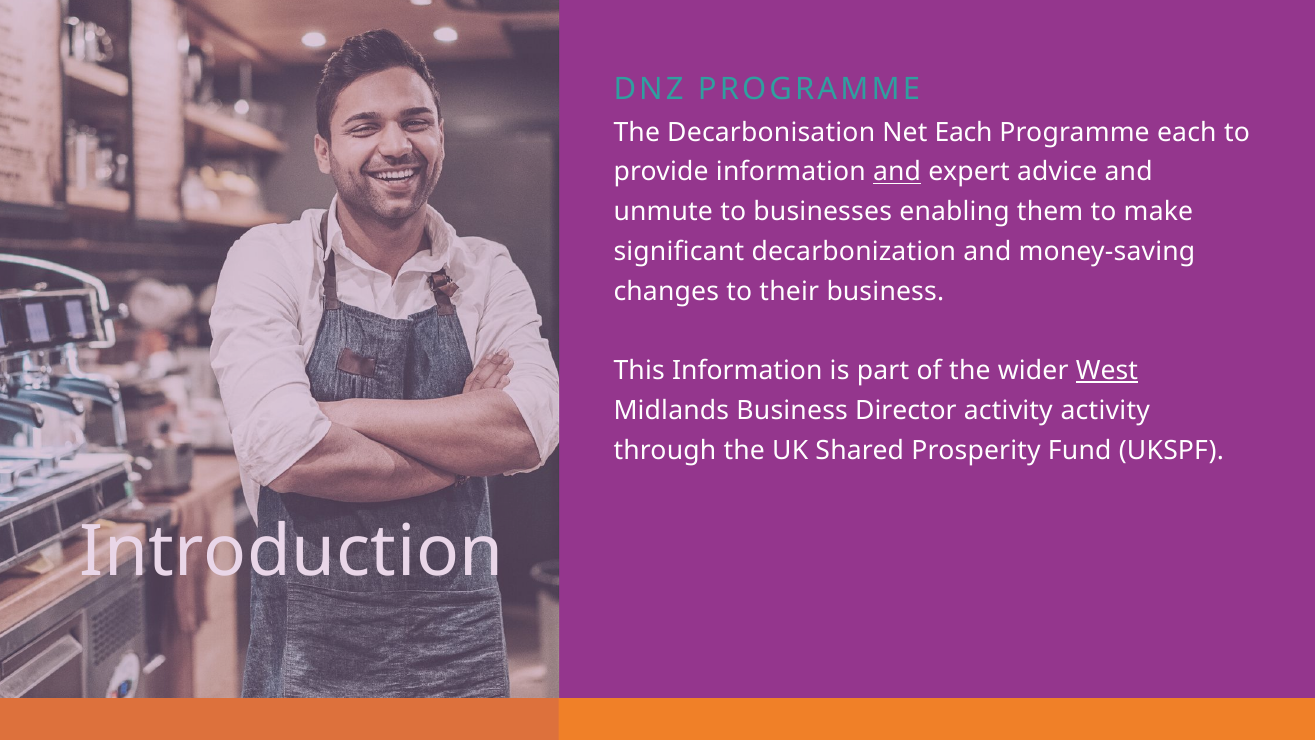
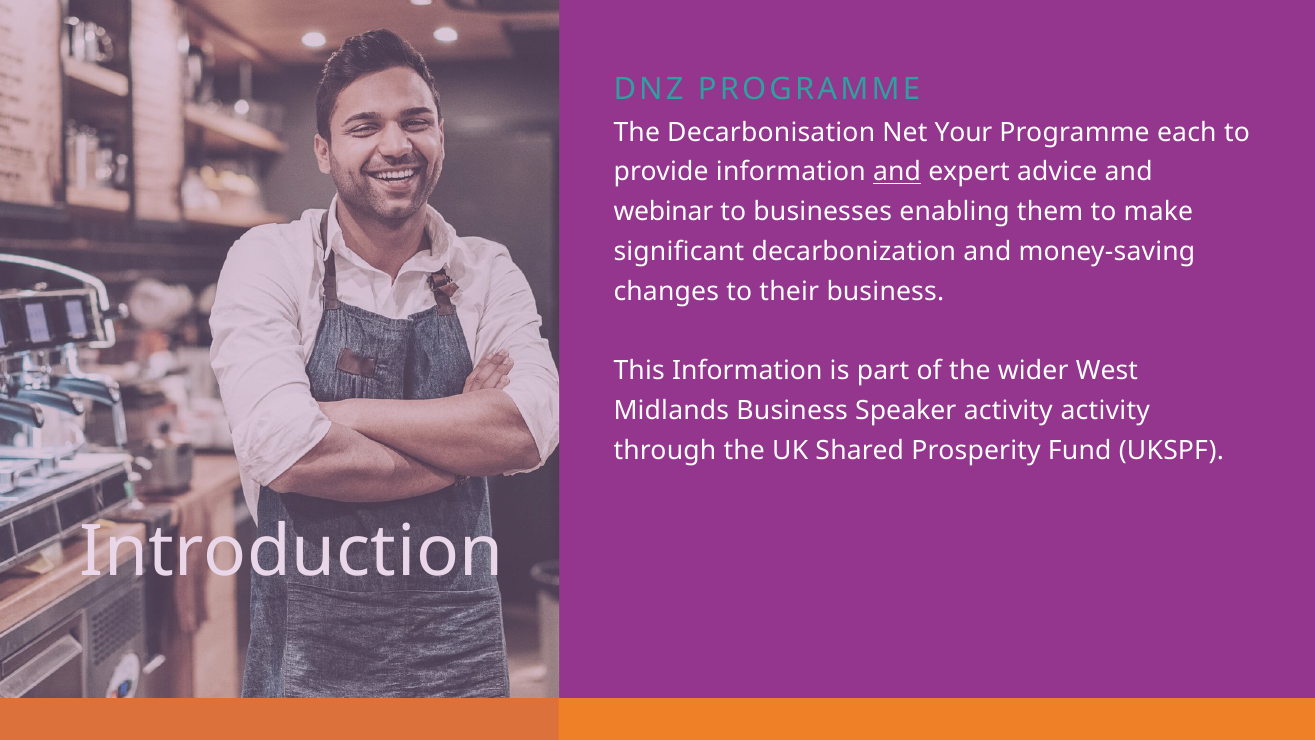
Net Each: Each -> Your
unmute: unmute -> webinar
West underline: present -> none
Director: Director -> Speaker
